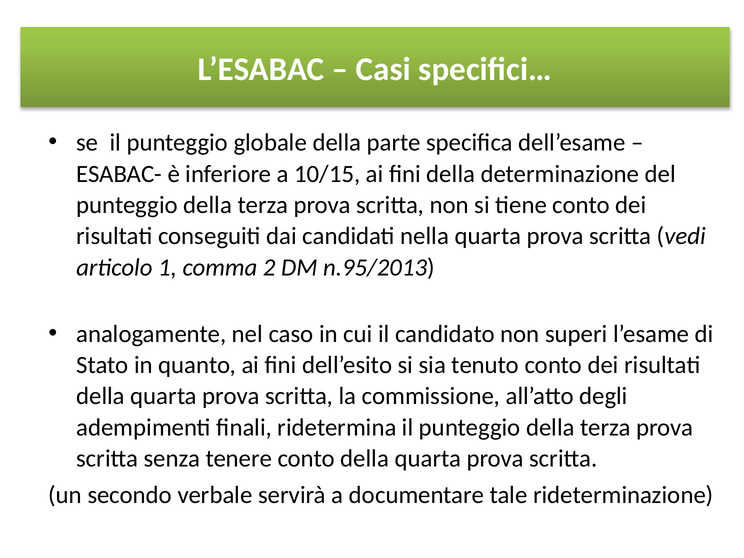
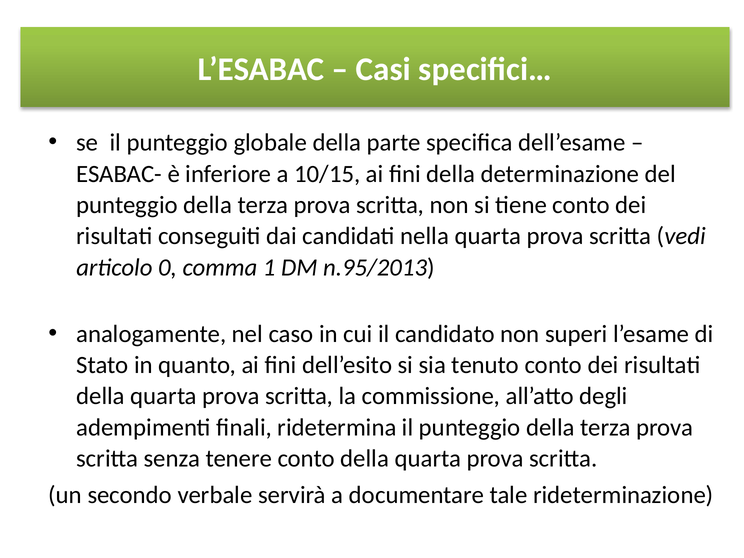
1: 1 -> 0
2: 2 -> 1
